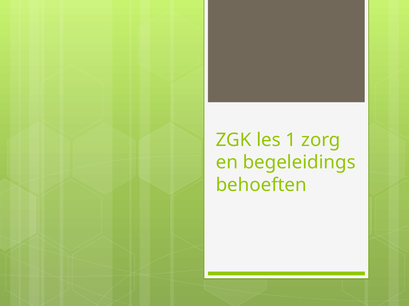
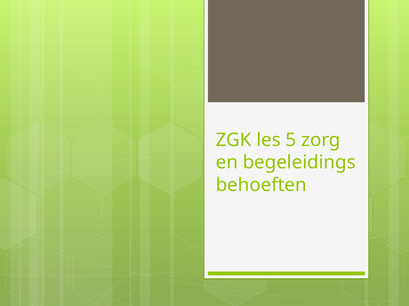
1: 1 -> 5
